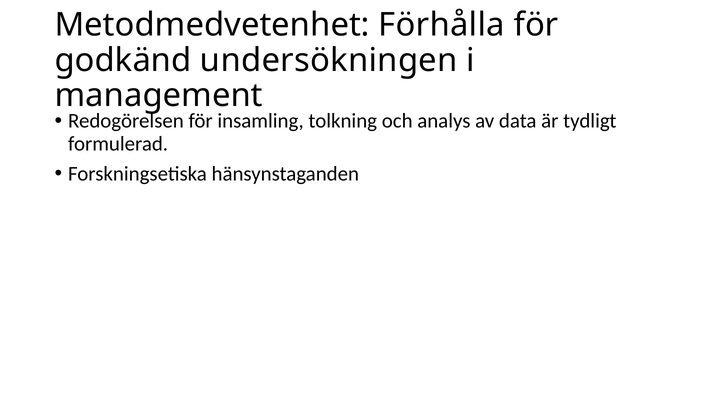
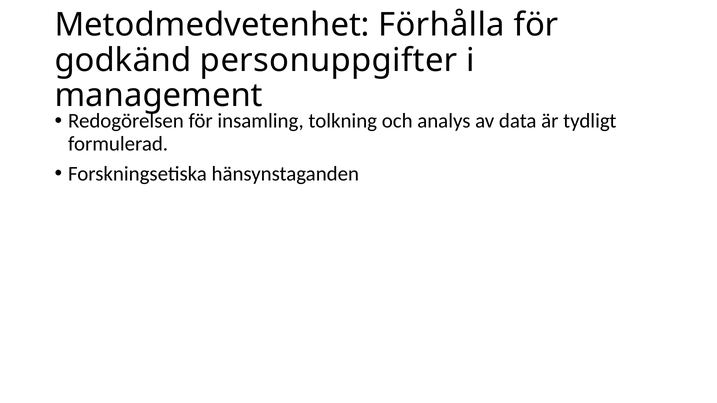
undersökningen: undersökningen -> personuppgifter
